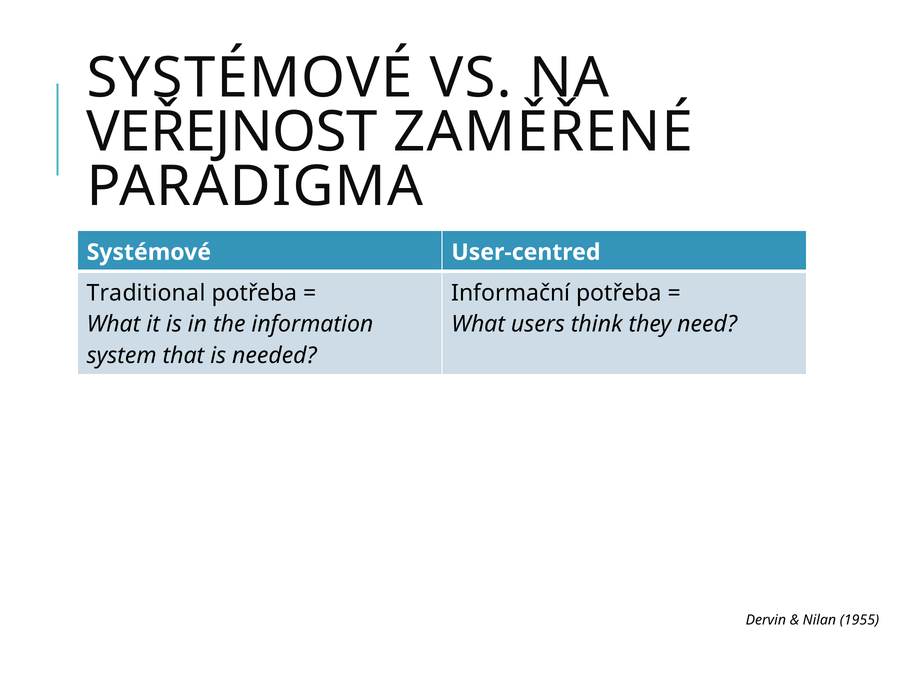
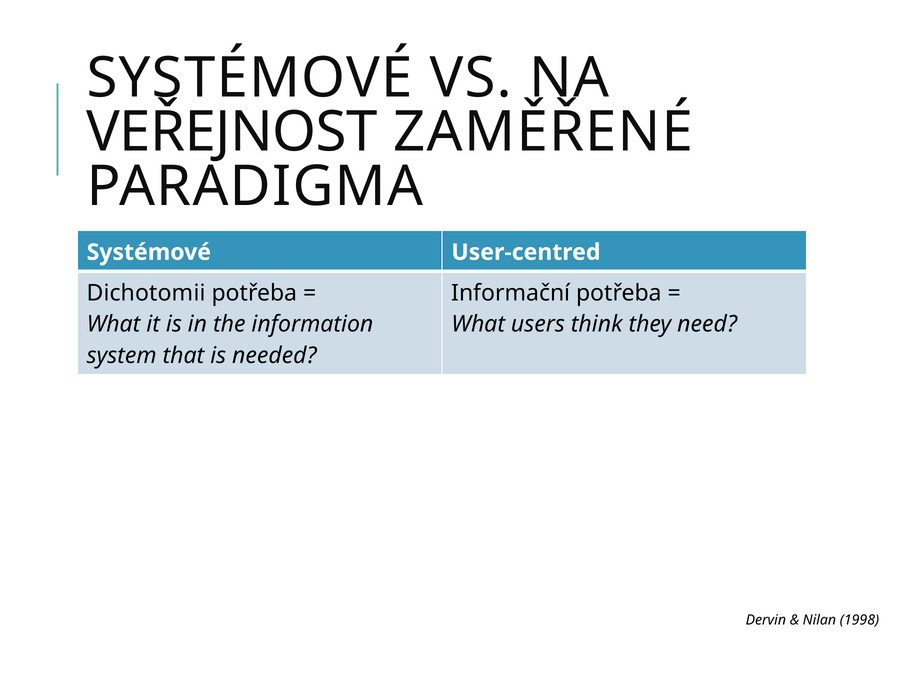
Traditional: Traditional -> Dichotomii
1955: 1955 -> 1998
